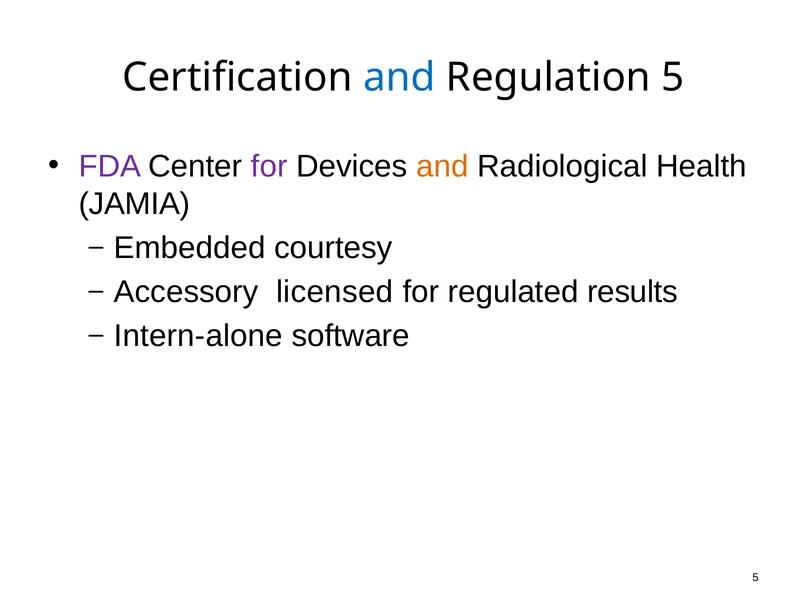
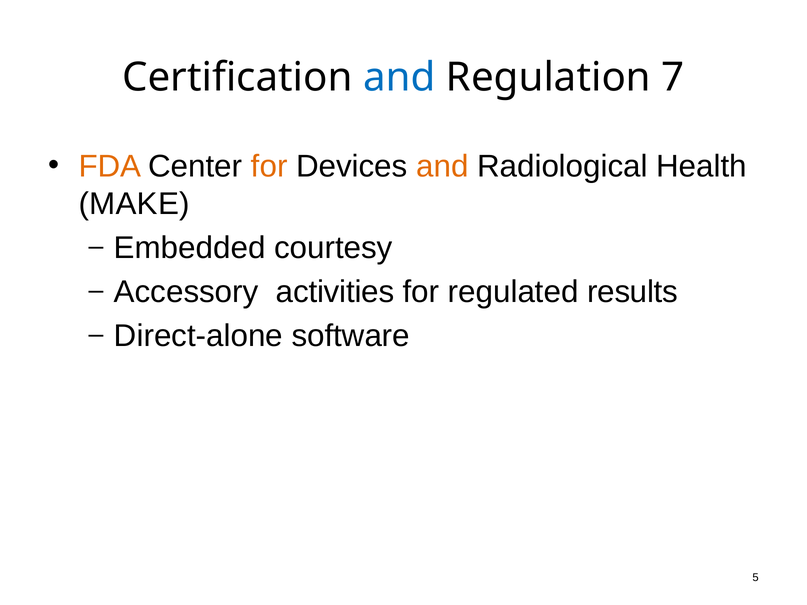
Regulation 5: 5 -> 7
FDA colour: purple -> orange
for at (269, 166) colour: purple -> orange
JAMIA: JAMIA -> MAKE
licensed: licensed -> activities
Intern-alone: Intern-alone -> Direct-alone
